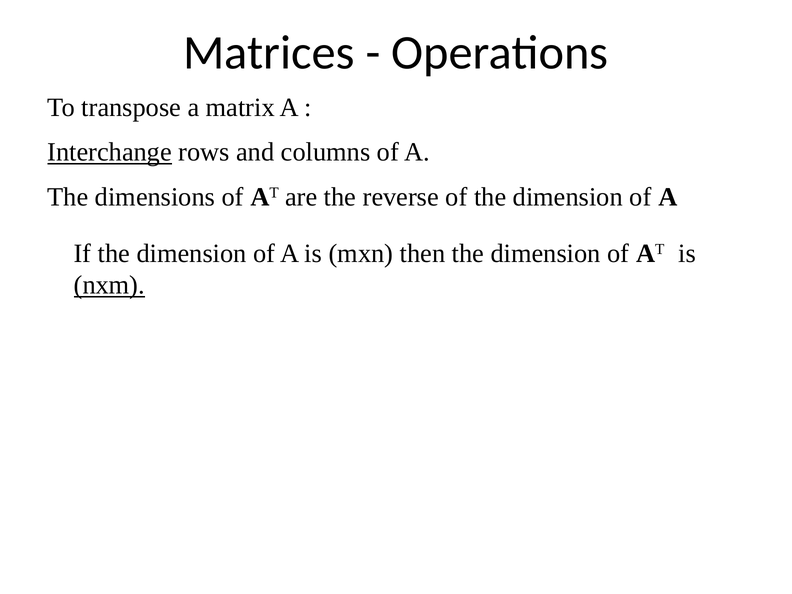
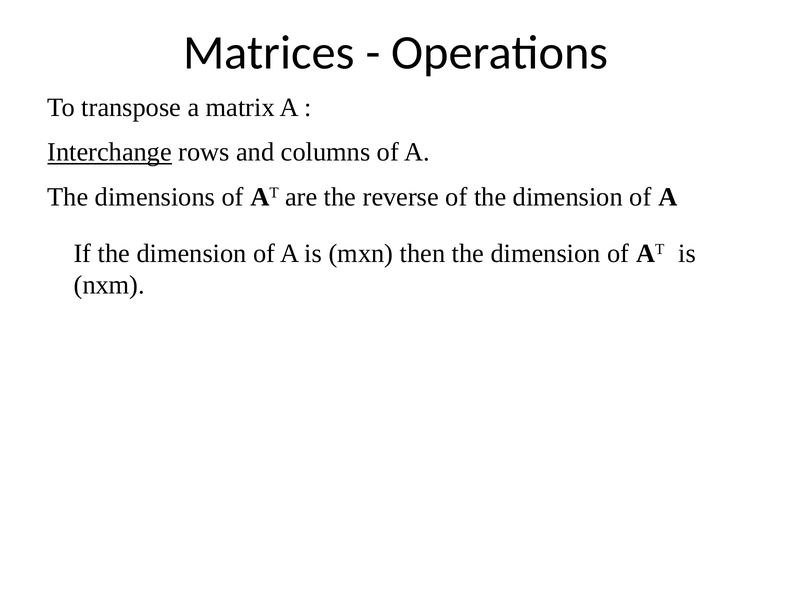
nxm underline: present -> none
